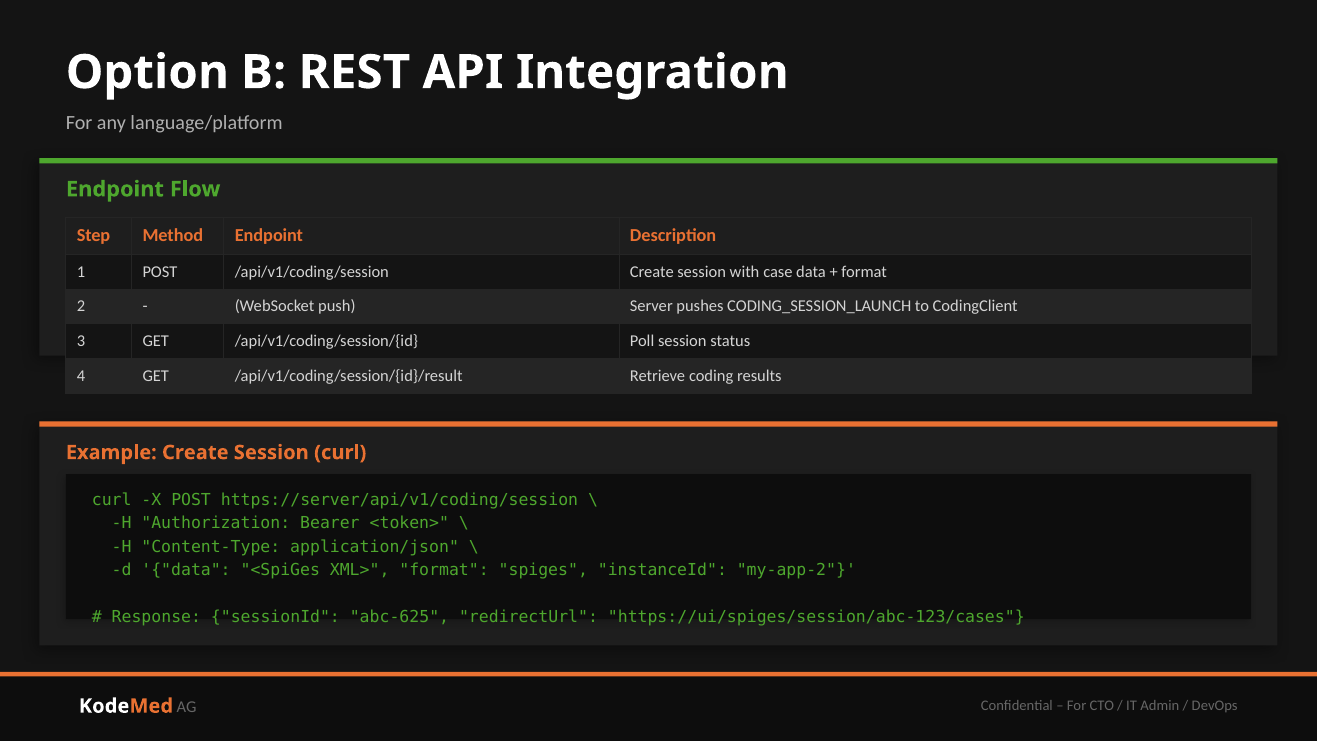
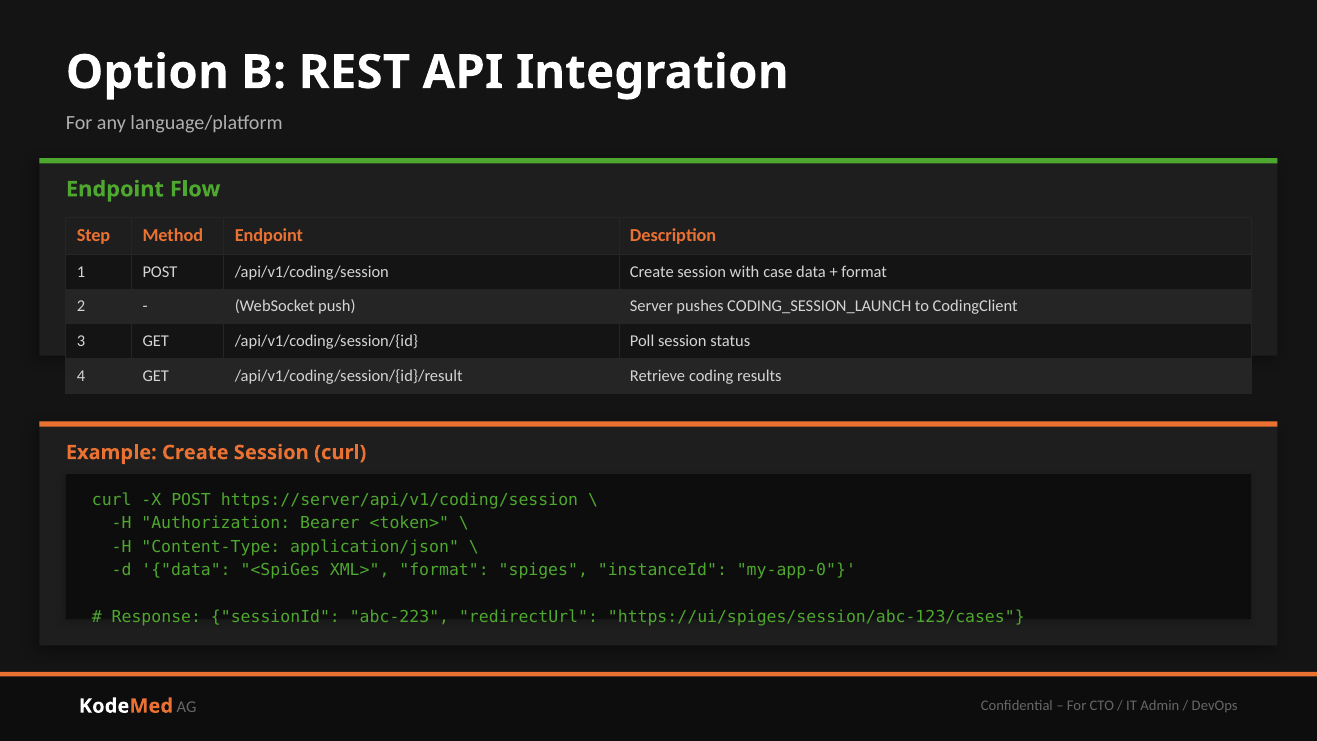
my-app-2: my-app-2 -> my-app-0
abc-625: abc-625 -> abc-223
